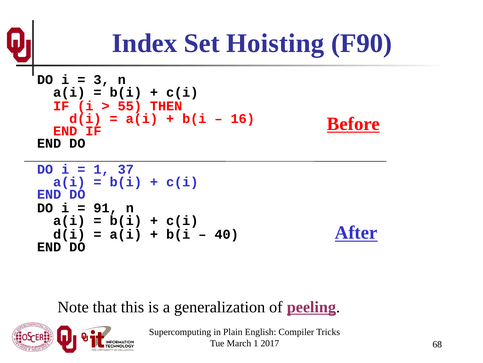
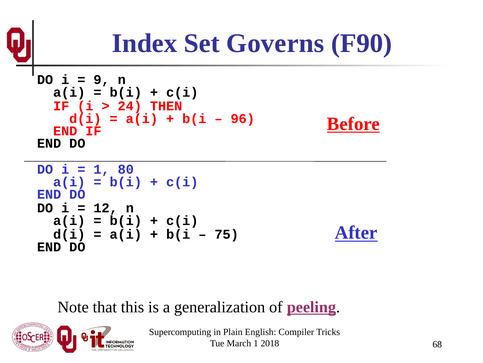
Hoisting: Hoisting -> Governs
3: 3 -> 9
55: 55 -> 24
16: 16 -> 96
37: 37 -> 80
91: 91 -> 12
40: 40 -> 75
2017: 2017 -> 2018
